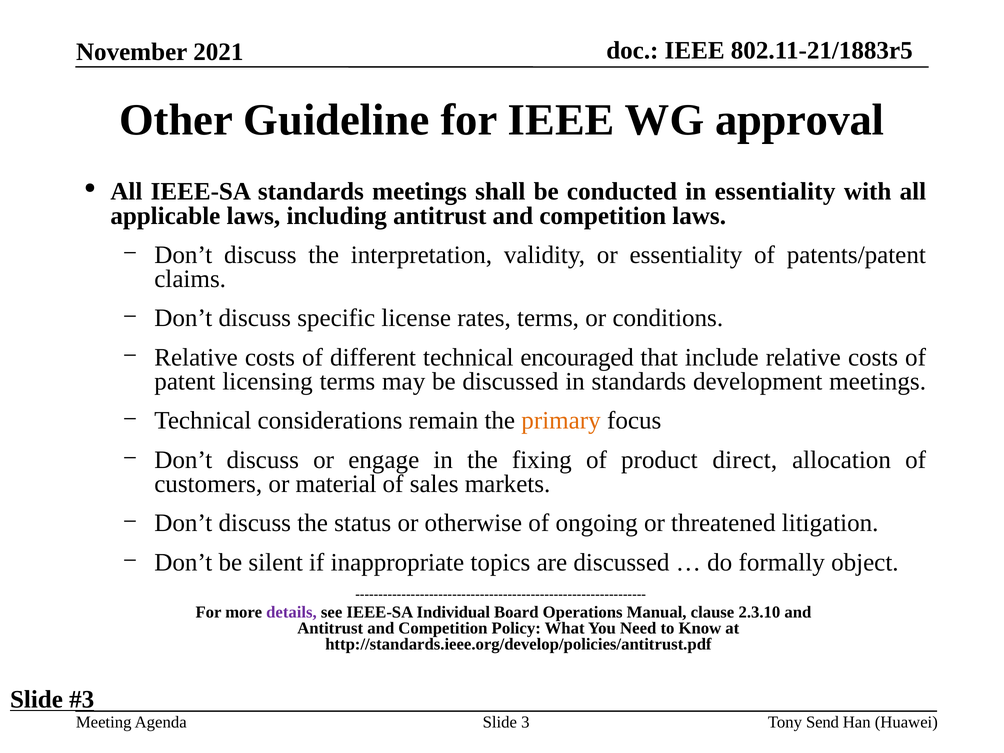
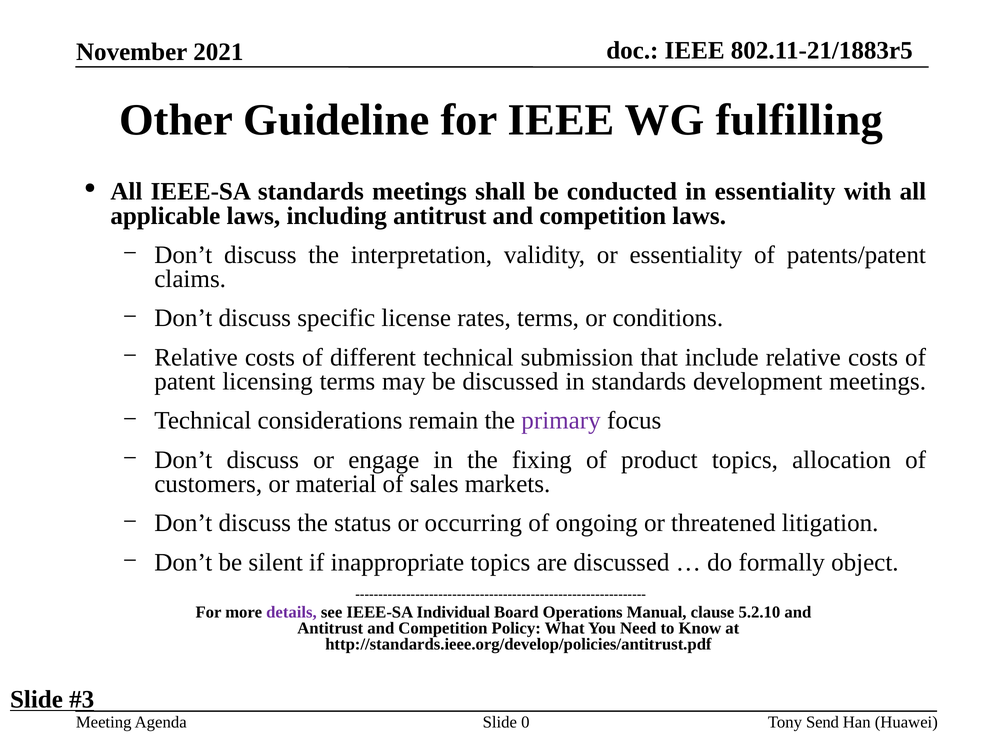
approval: approval -> fulfilling
encouraged: encouraged -> submission
primary colour: orange -> purple
product direct: direct -> topics
otherwise: otherwise -> occurring
2.3.10: 2.3.10 -> 5.2.10
3: 3 -> 0
